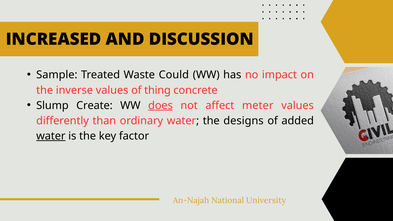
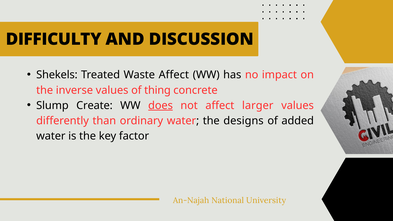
INCREASED: INCREASED -> DIFFICULTY
Sample: Sample -> Shekels
Waste Could: Could -> Affect
meter: meter -> larger
water at (51, 136) underline: present -> none
